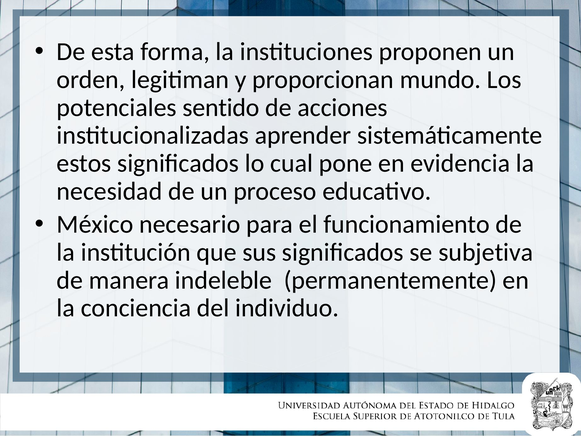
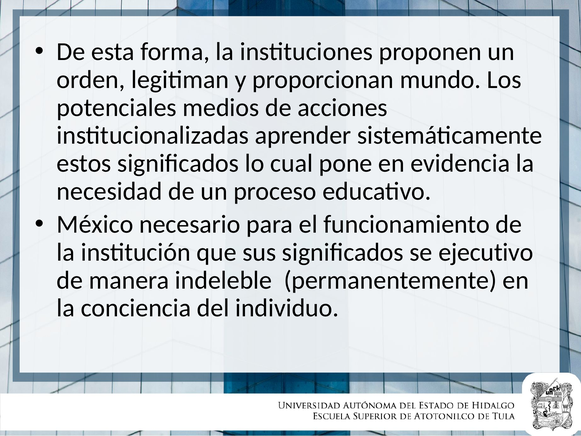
sentido: sentido -> medios
subjetiva: subjetiva -> ejecutivo
